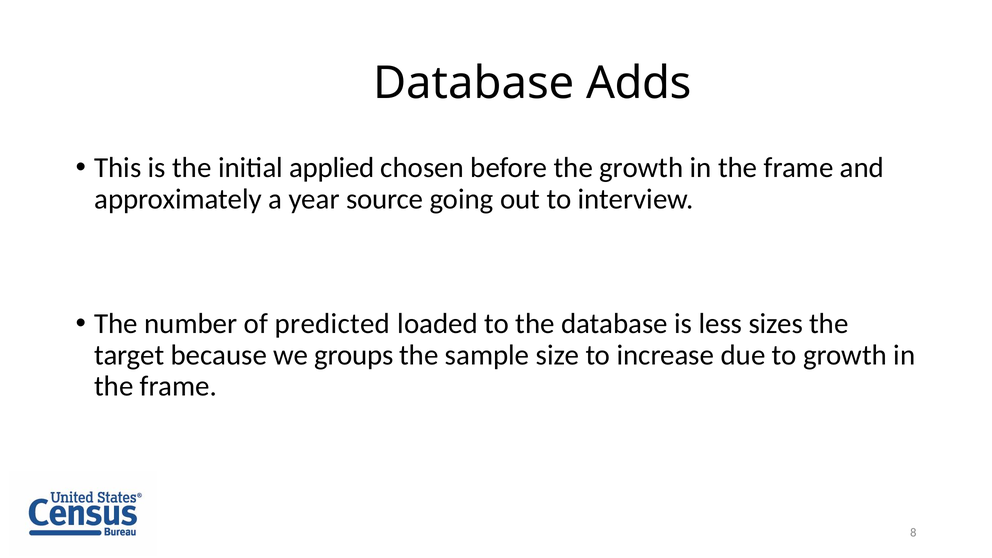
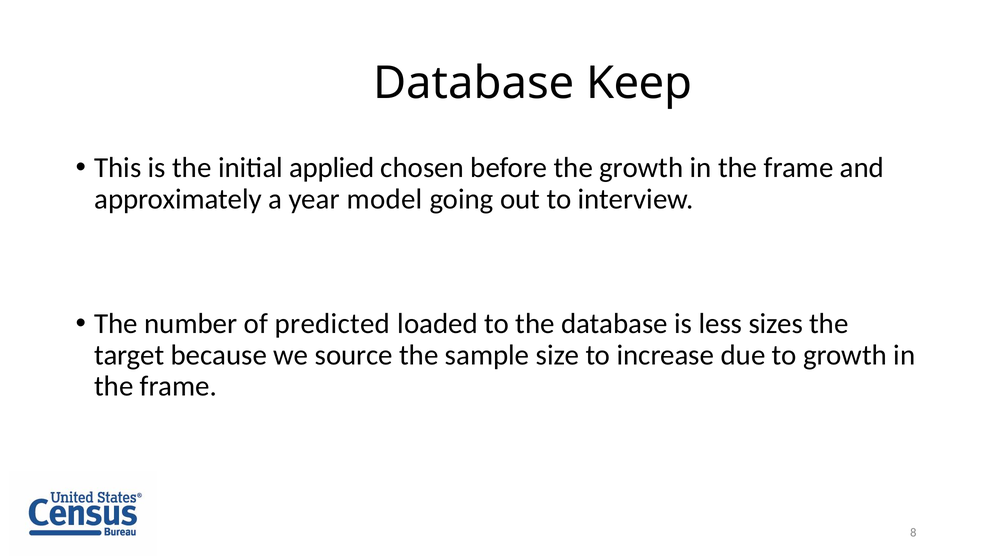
Adds: Adds -> Keep
source: source -> model
groups: groups -> source
